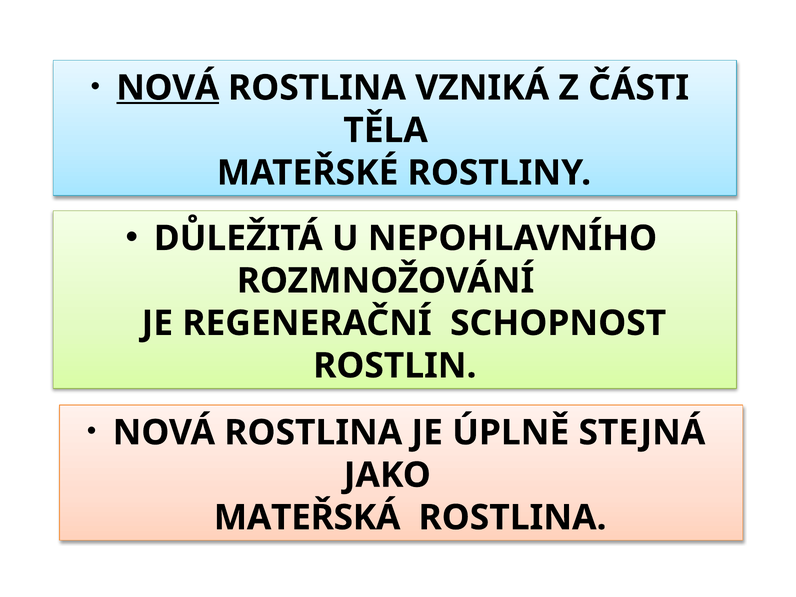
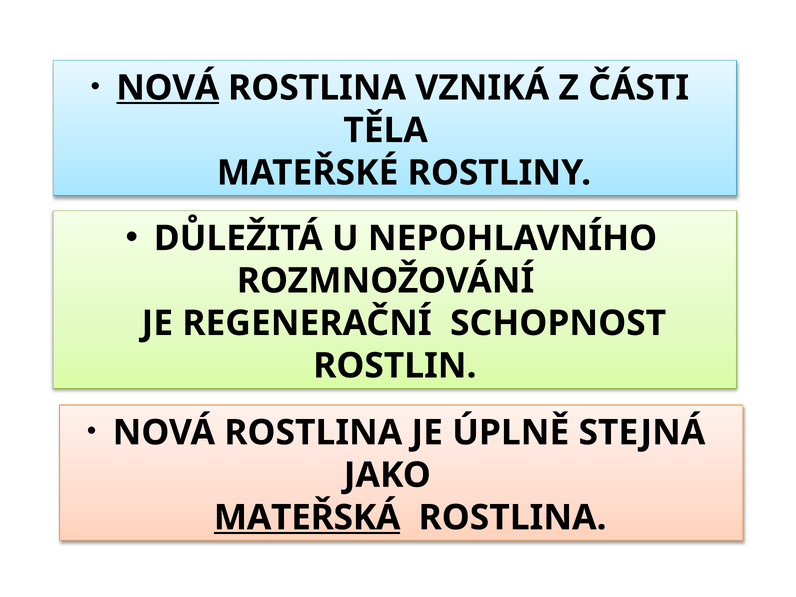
MATEŘSKÁ underline: none -> present
